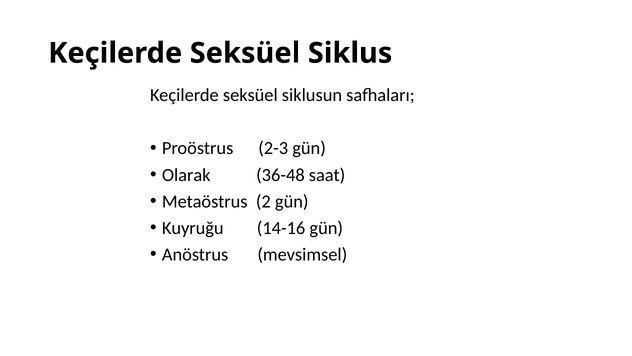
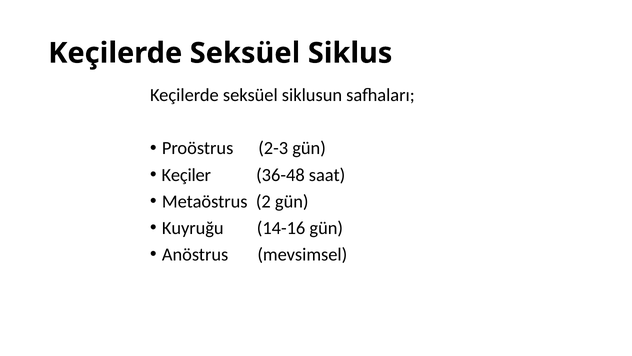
Olarak: Olarak -> Keçiler
